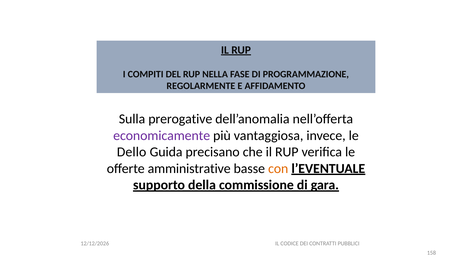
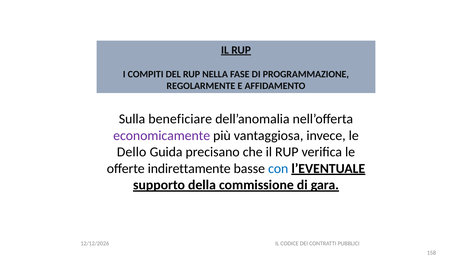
prerogative: prerogative -> beneficiare
amministrative: amministrative -> indirettamente
con colour: orange -> blue
